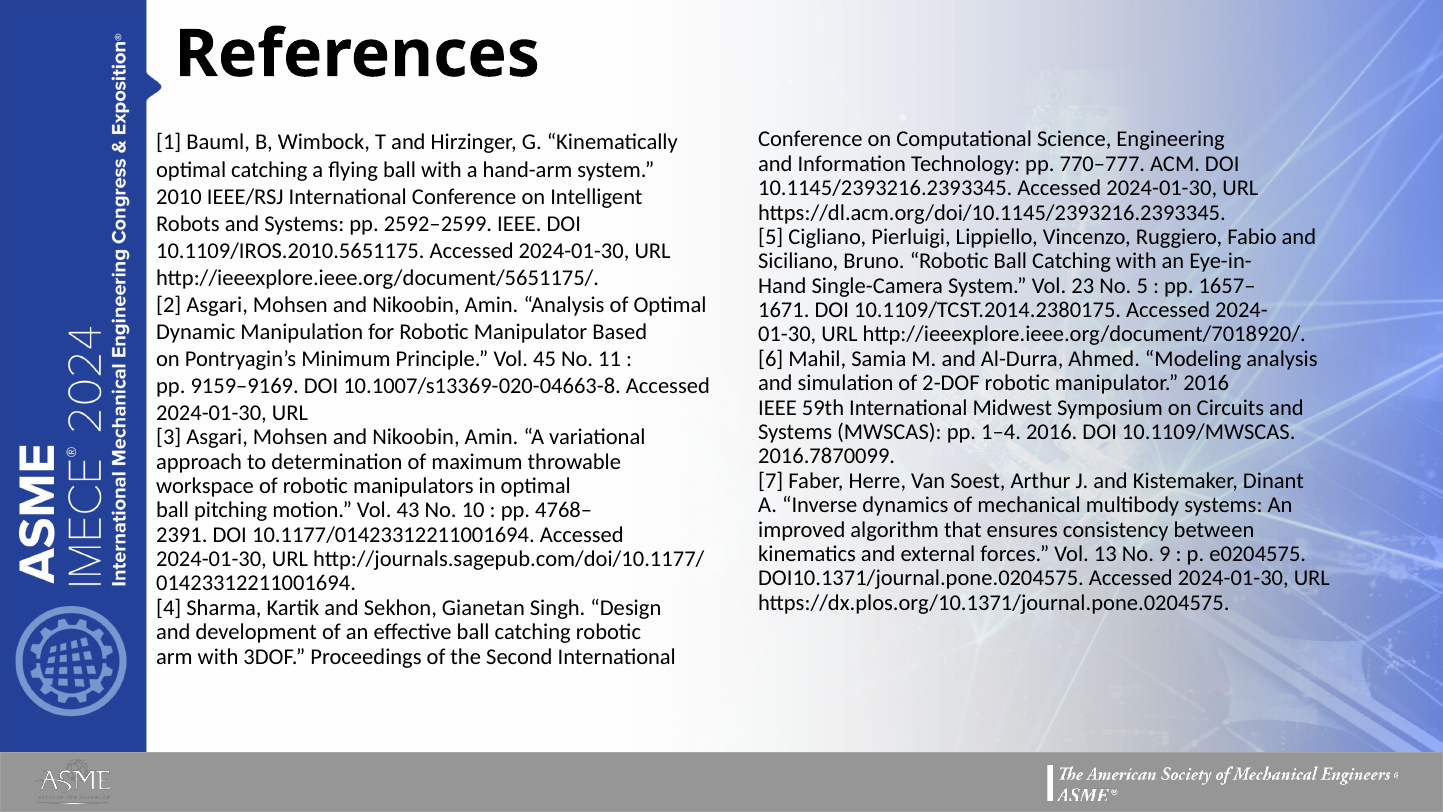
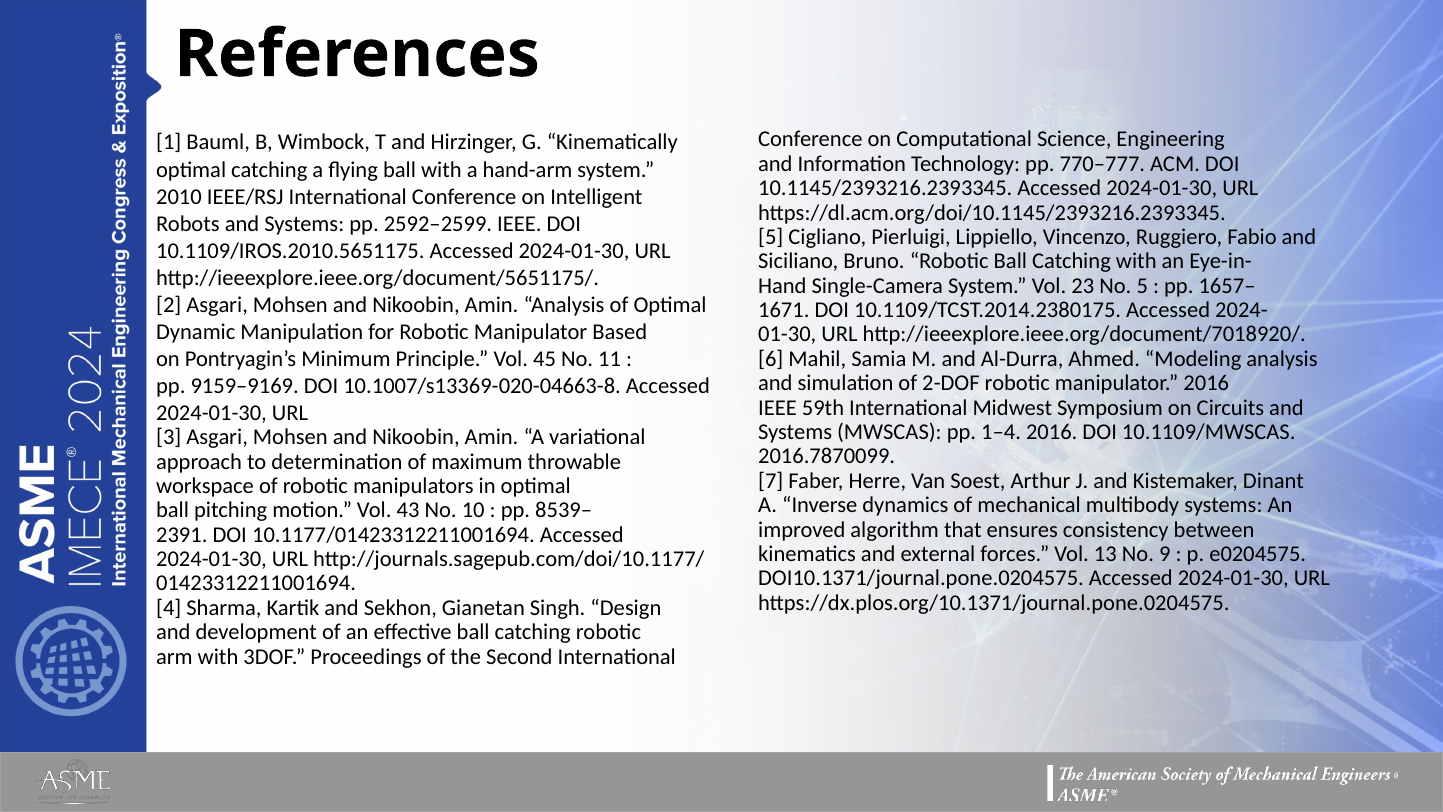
4768–: 4768– -> 8539–
